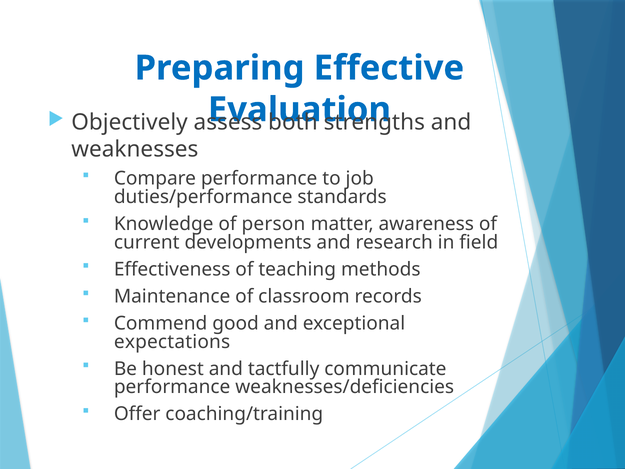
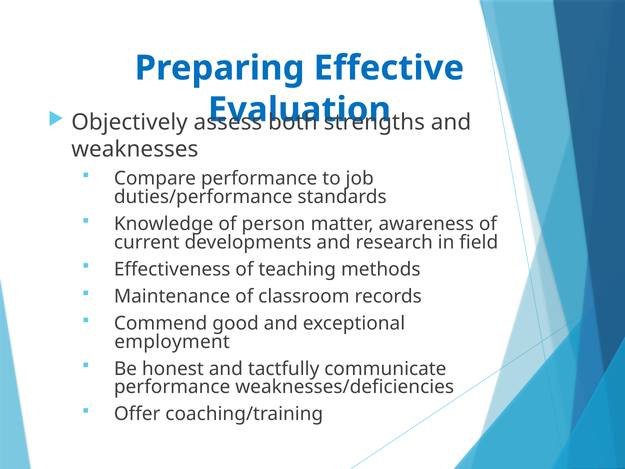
expectations: expectations -> employment
